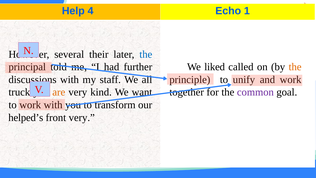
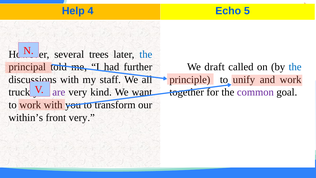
1: 1 -> 5
their: their -> trees
liked: liked -> draft
the at (295, 67) colour: orange -> blue
are colour: orange -> purple
helped’s: helped’s -> within’s
